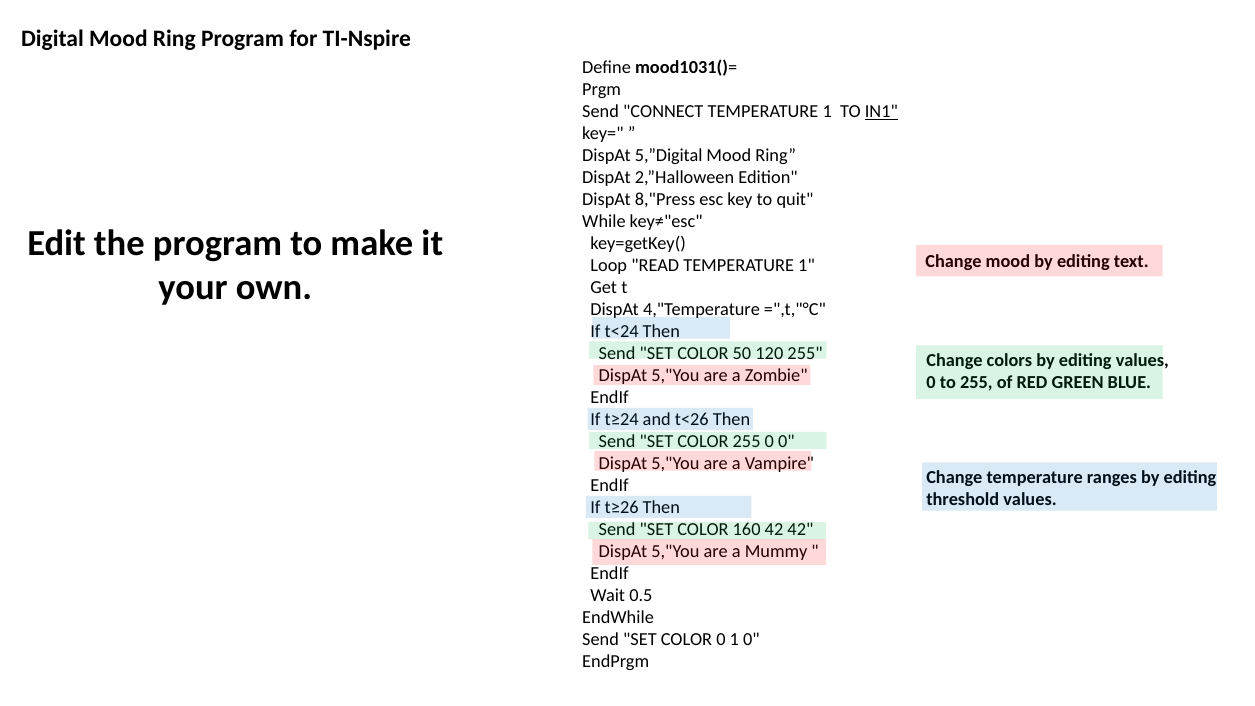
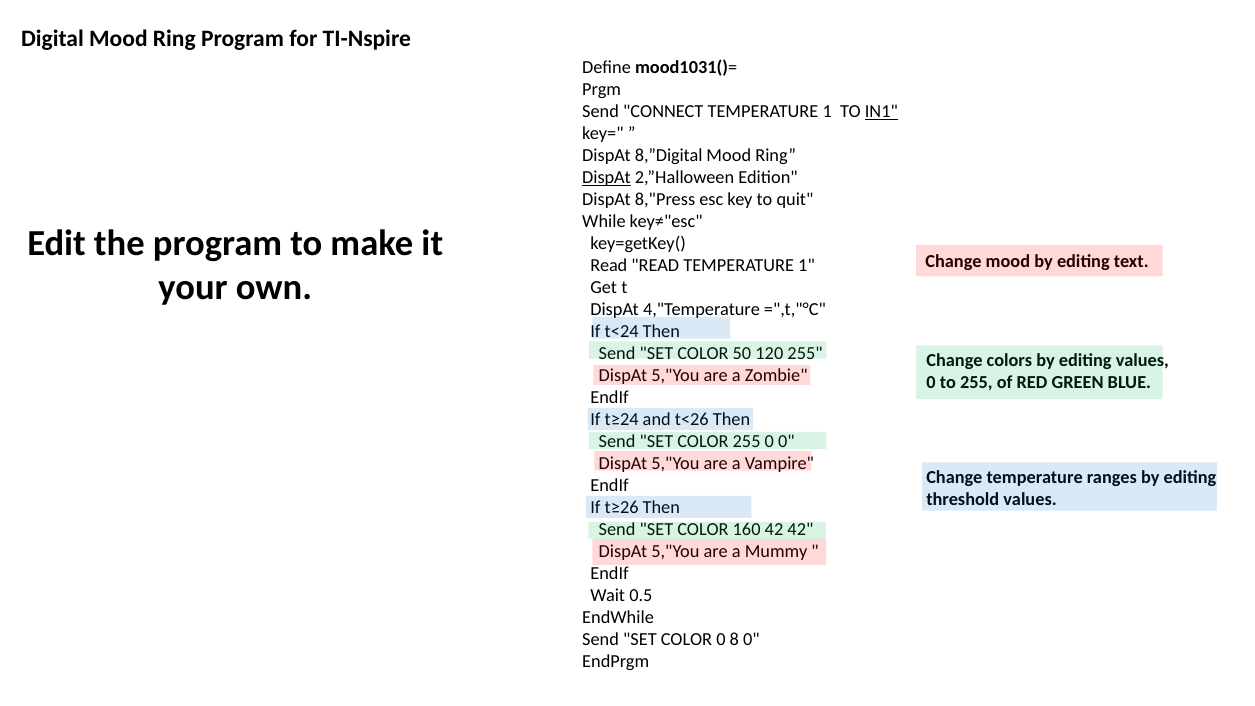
5,”Digital: 5,”Digital -> 8,”Digital
DispAt at (606, 177) underline: none -> present
Loop at (609, 265): Loop -> Read
0 1: 1 -> 8
